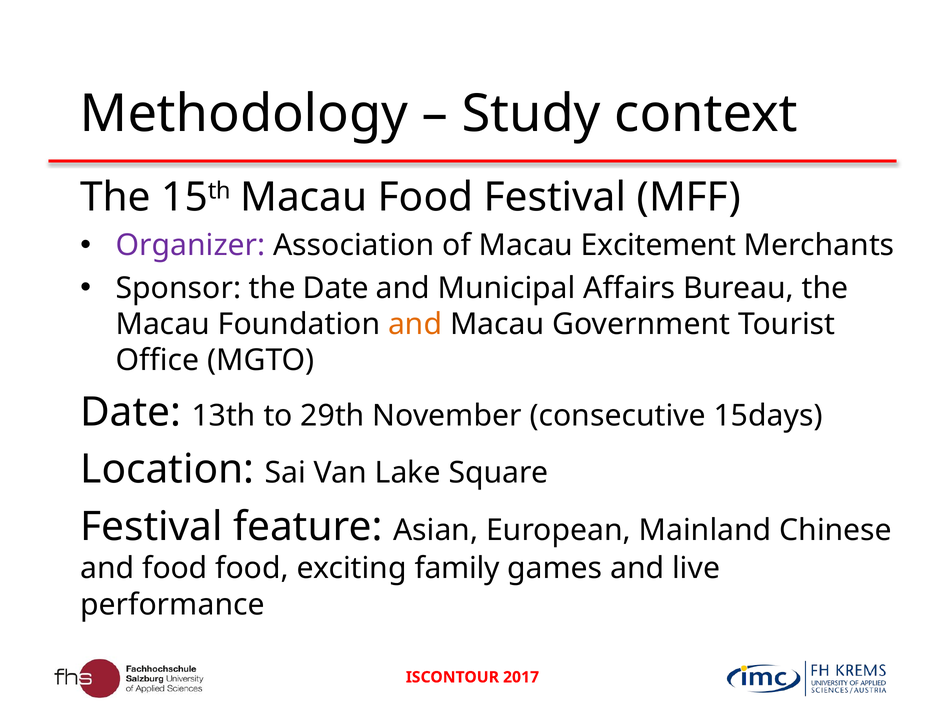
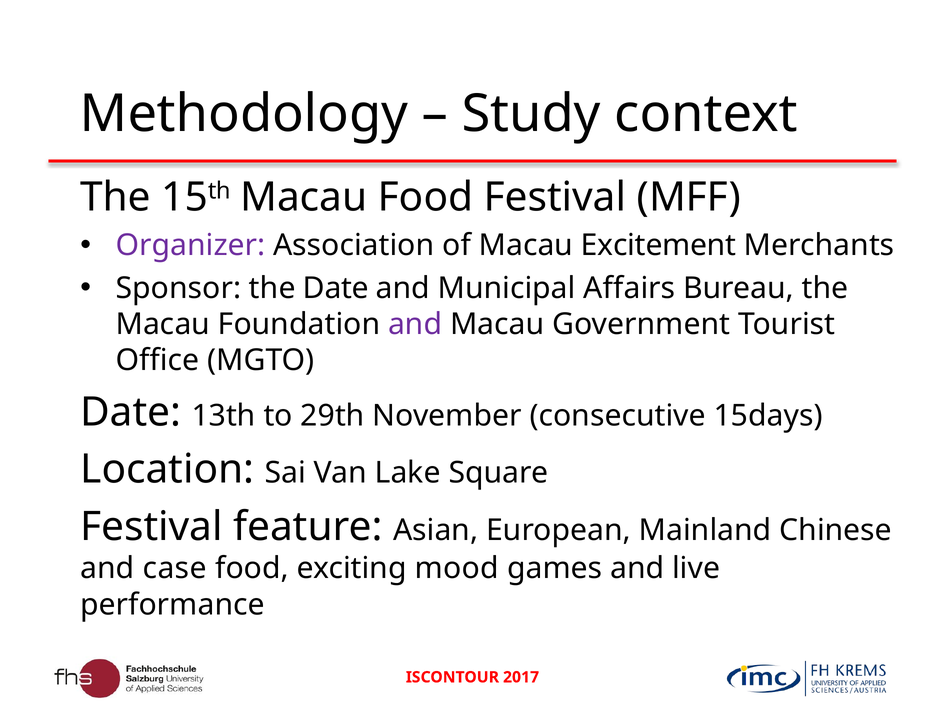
and at (415, 324) colour: orange -> purple
and food: food -> case
family: family -> mood
